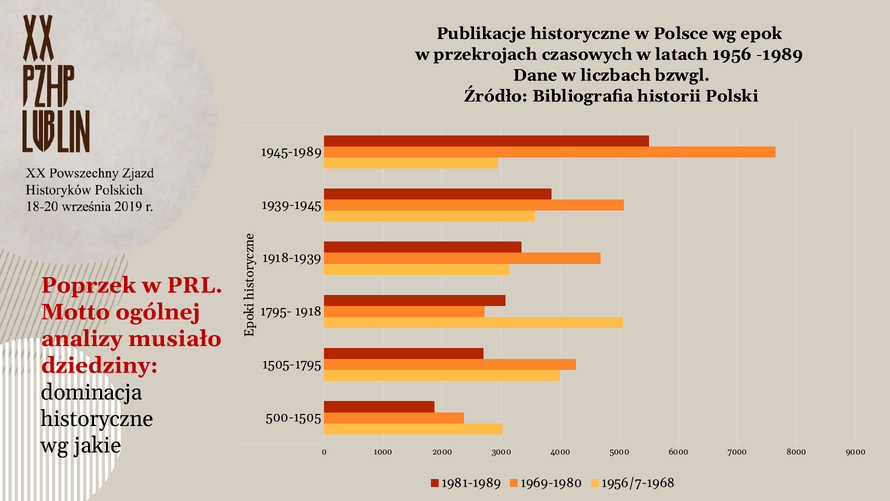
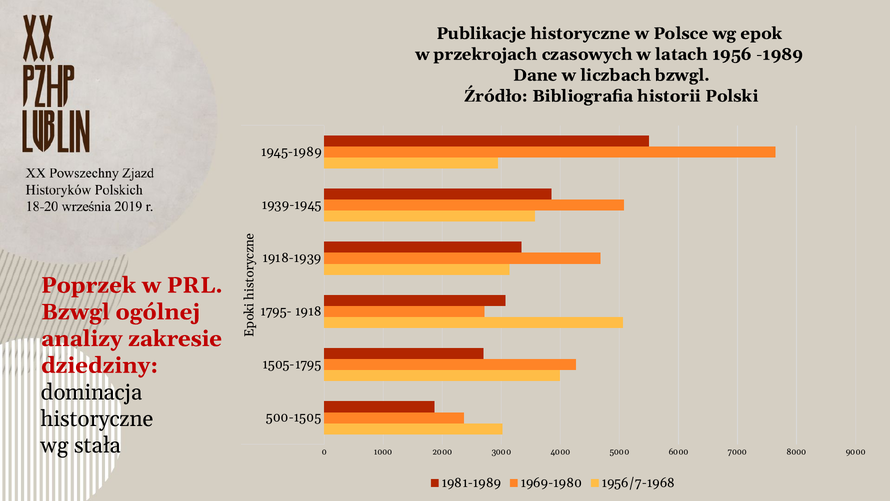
Motto at (75, 312): Motto -> Bzwgl
musiało: musiało -> zakresie
jakie: jakie -> stała
